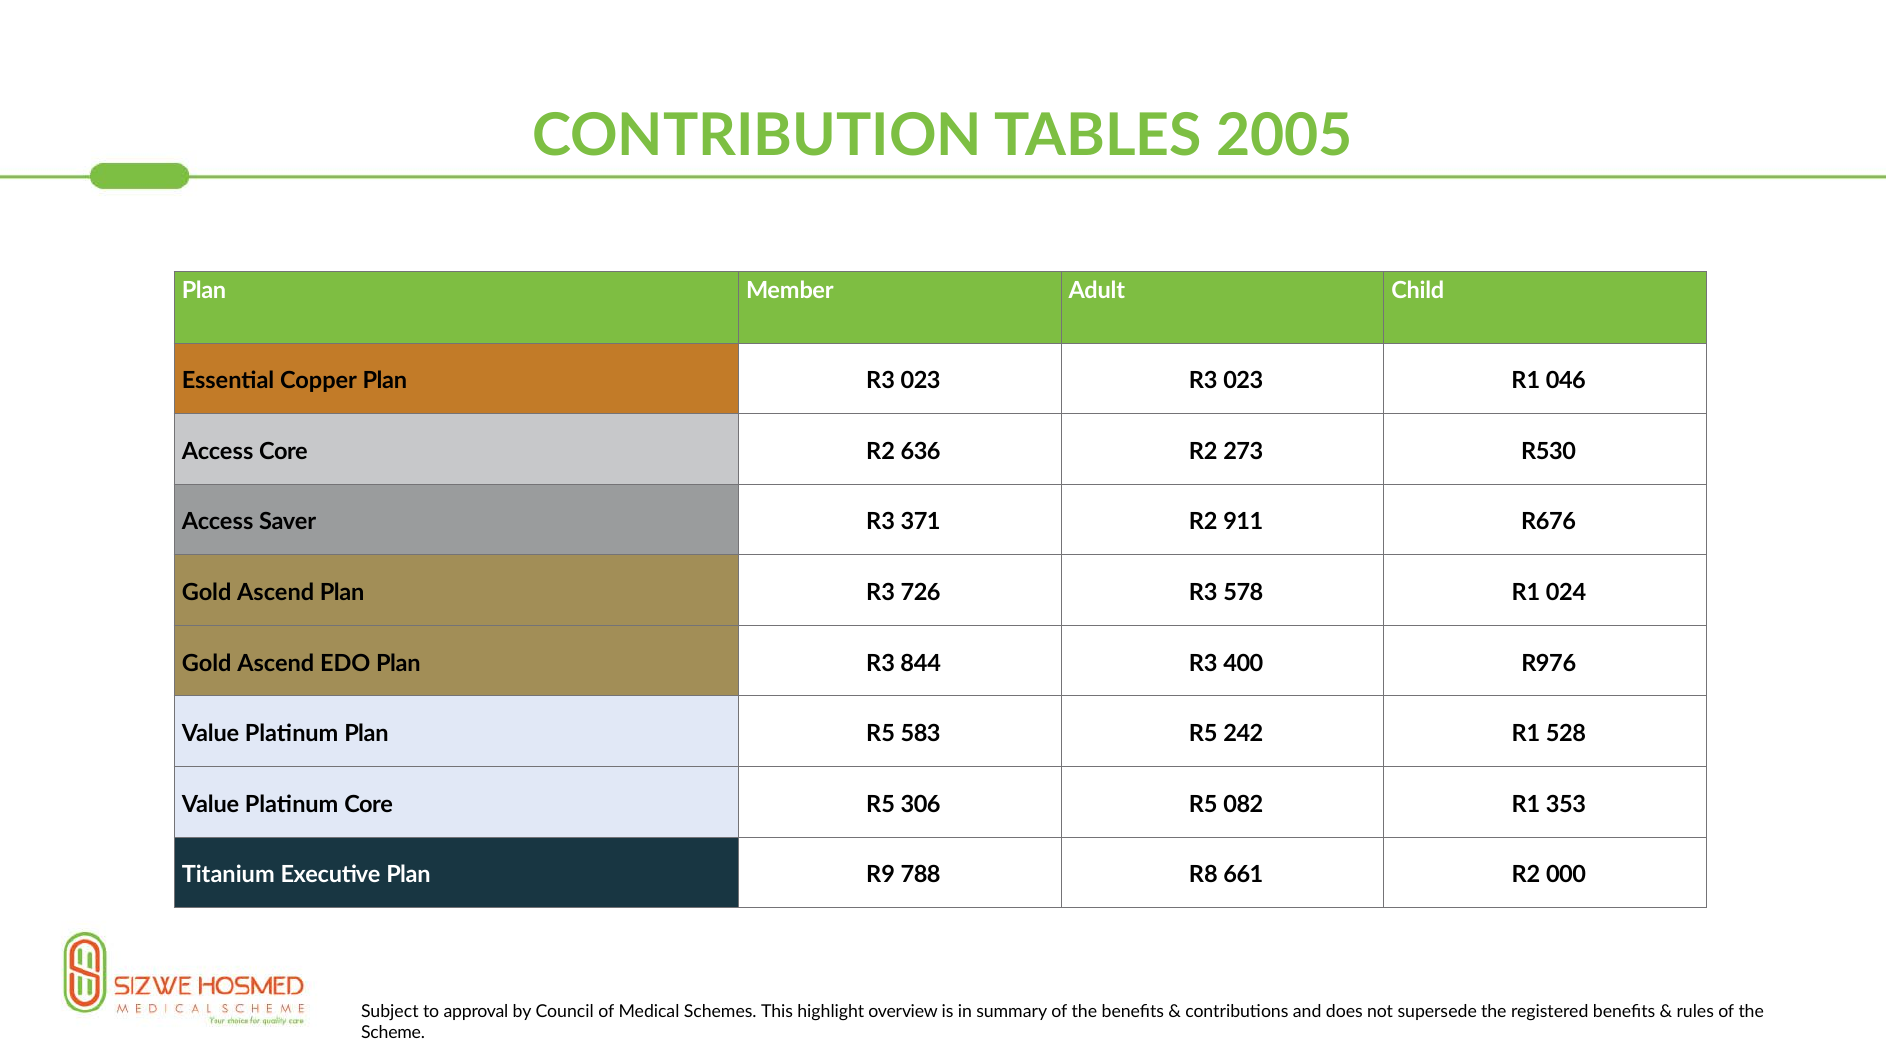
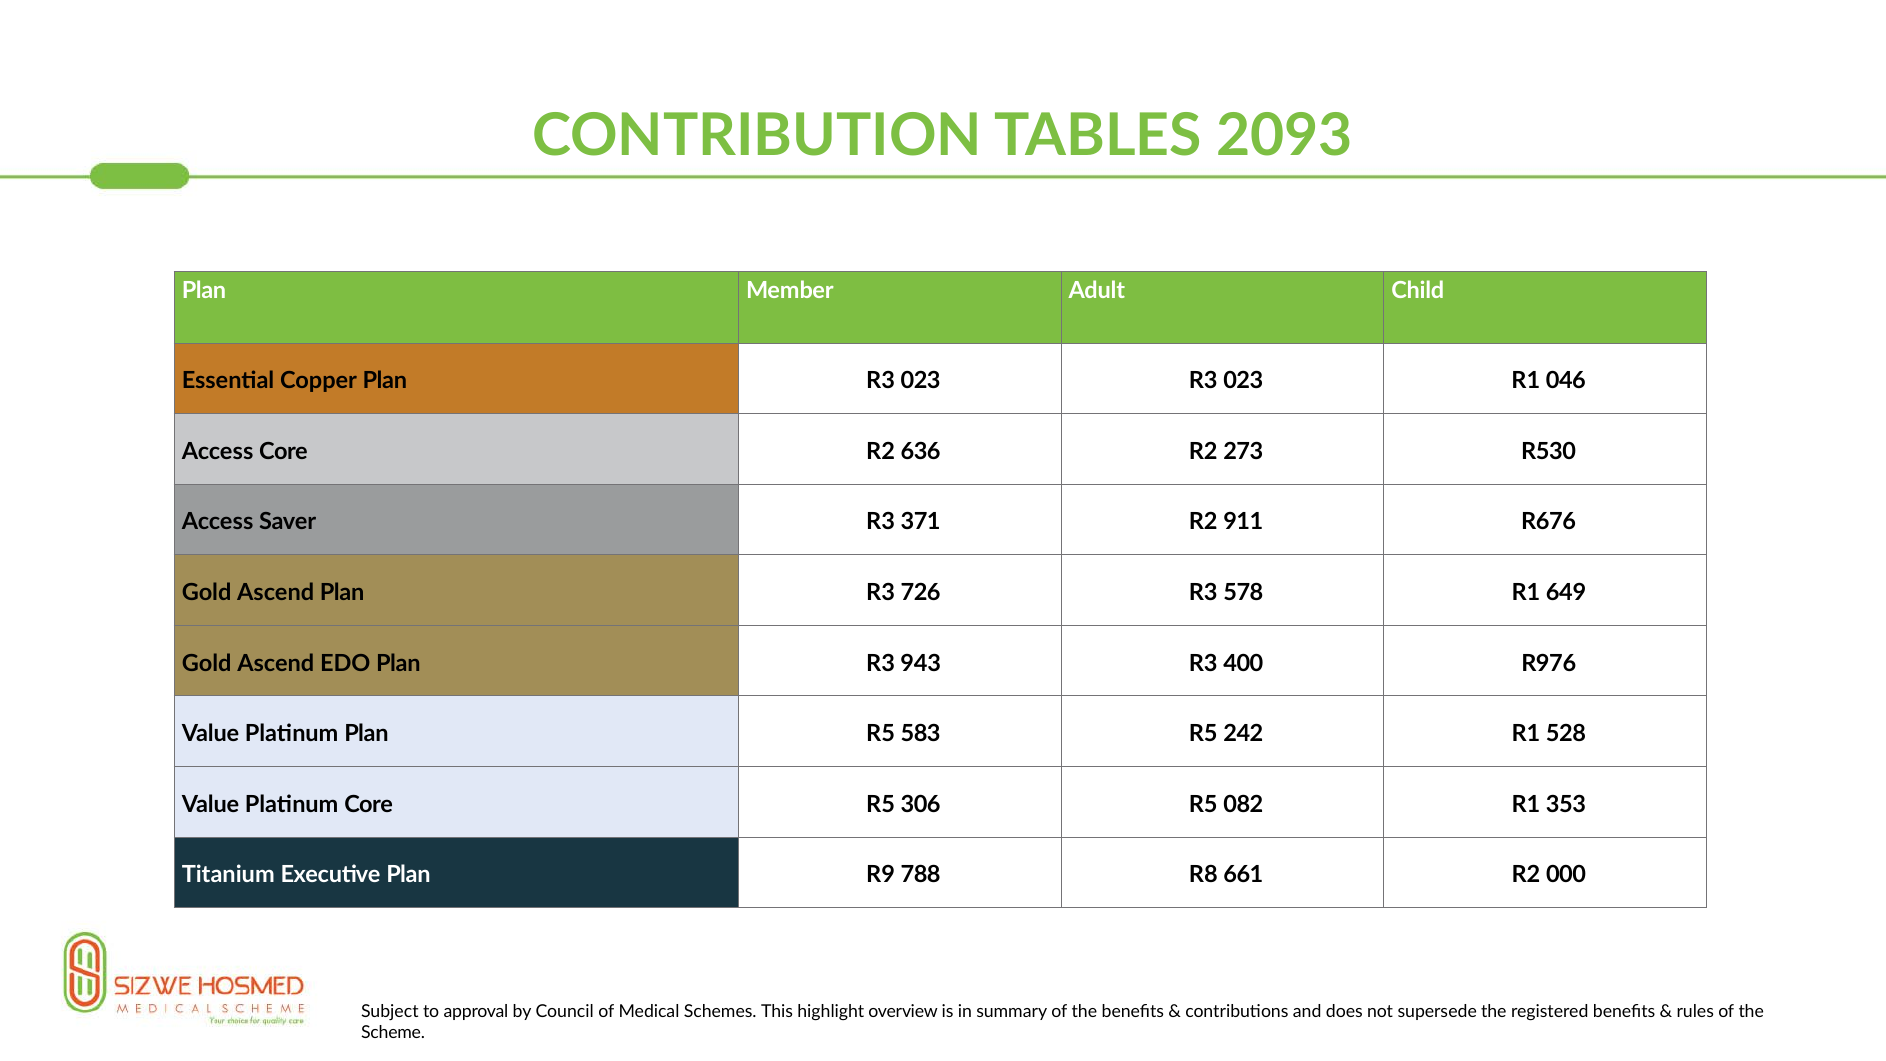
2005: 2005 -> 2093
024: 024 -> 649
844: 844 -> 943
